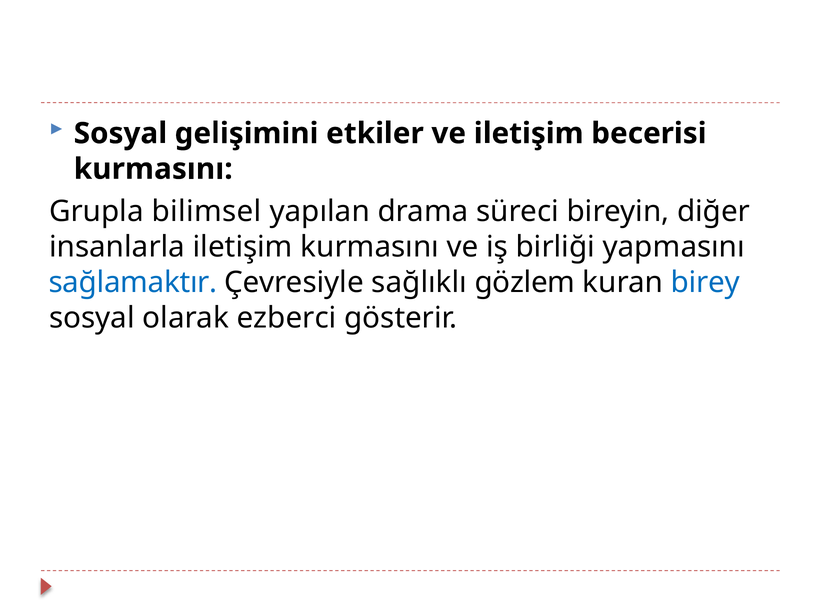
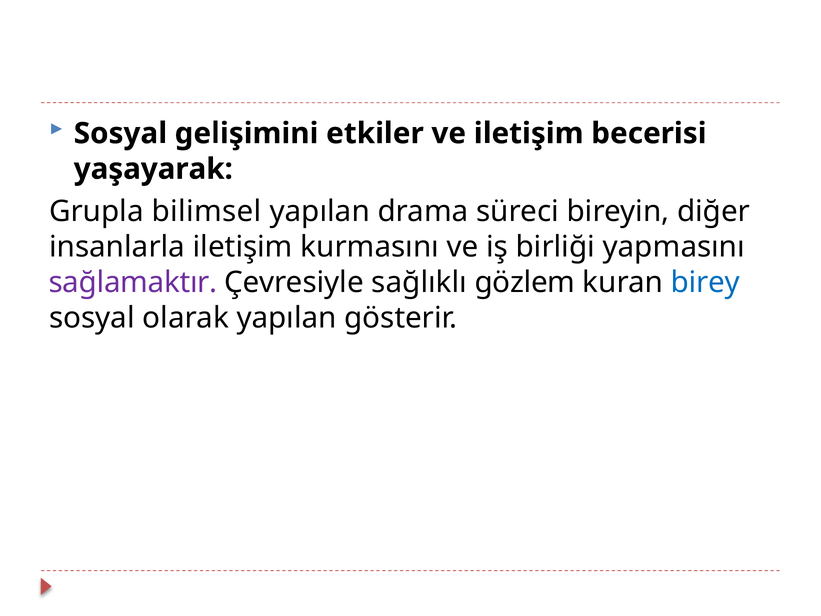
kurmasını at (153, 169): kurmasını -> yaşayarak
sağlamaktır colour: blue -> purple
olarak ezberci: ezberci -> yapılan
